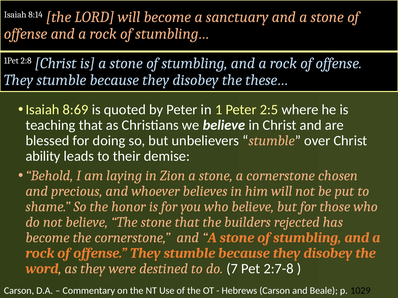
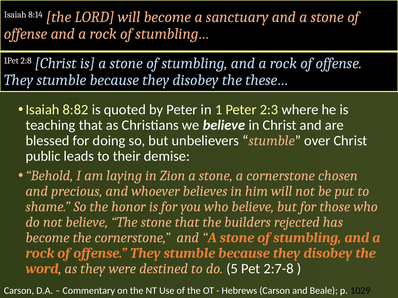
8:69: 8:69 -> 8:82
2:5: 2:5 -> 2:3
ability: ability -> public
7: 7 -> 5
